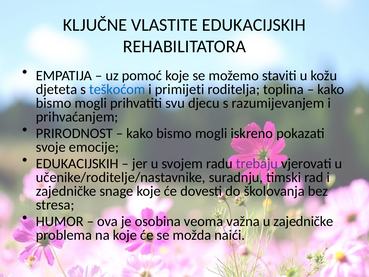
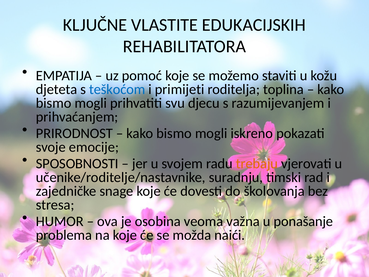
EDUKACIJSKIH at (77, 163): EDUKACIJSKIH -> SPOSOBNOSTI
trebaju colour: purple -> orange
u zajedničke: zajedničke -> ponašanje
